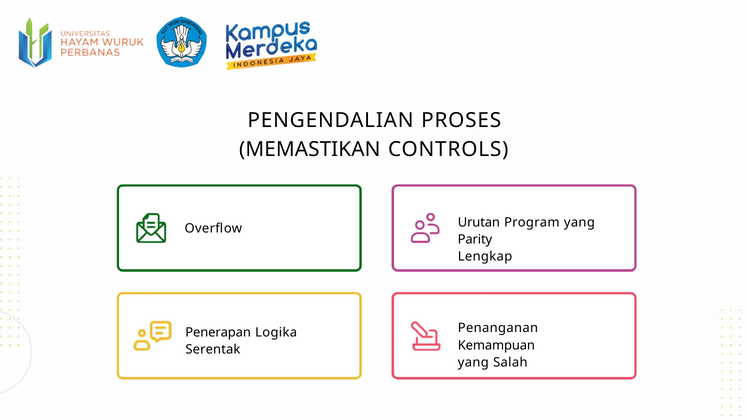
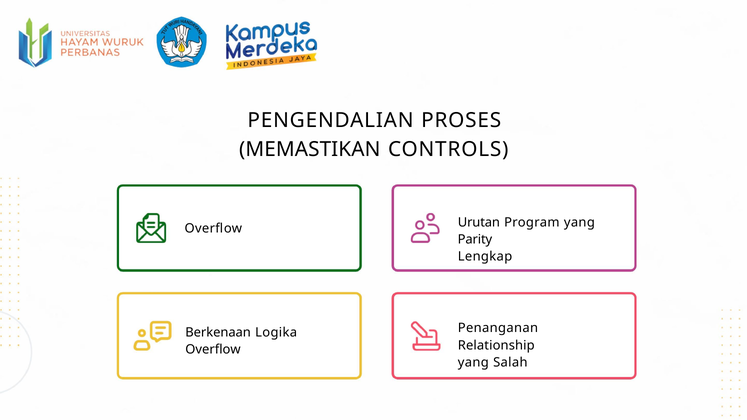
Penerapan: Penerapan -> Berkenaan
Kemampuan: Kemampuan -> Relationship
Serentak at (213, 350): Serentak -> Overflow
